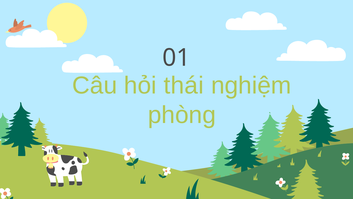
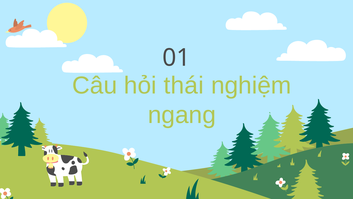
phòng: phòng -> ngang
